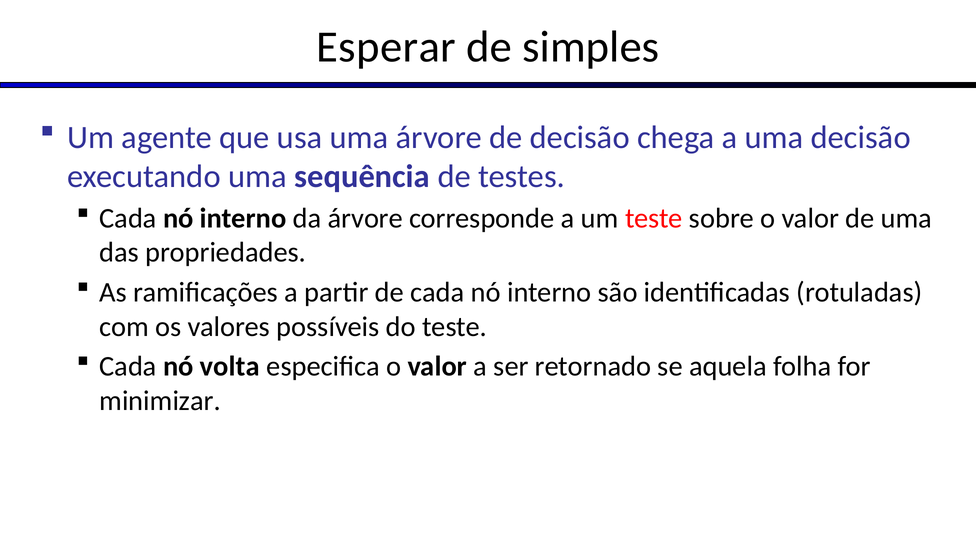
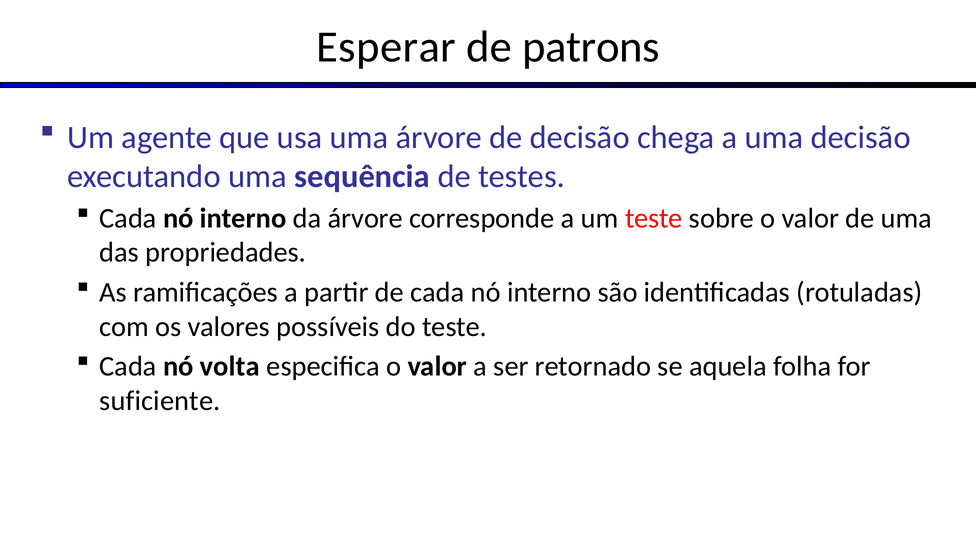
simples: simples -> patrons
minimizar: minimizar -> suficiente
